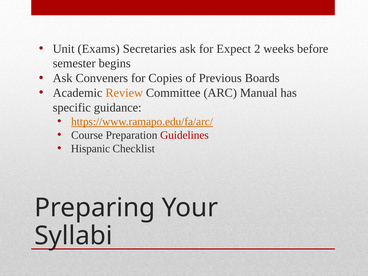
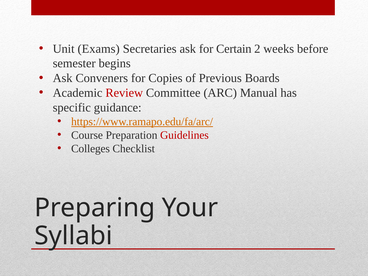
Expect: Expect -> Certain
Review colour: orange -> red
Hispanic: Hispanic -> Colleges
